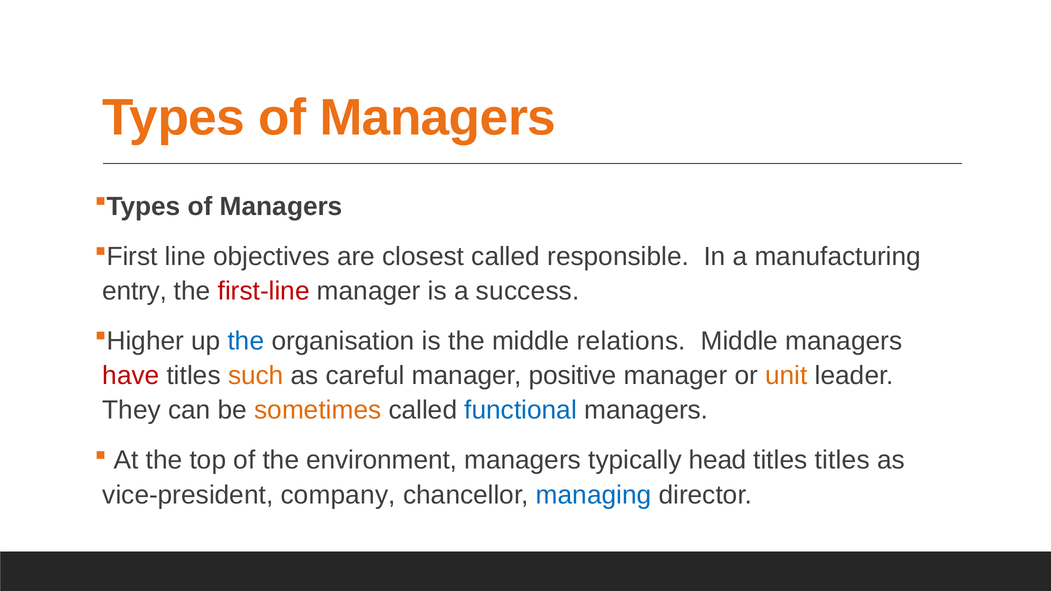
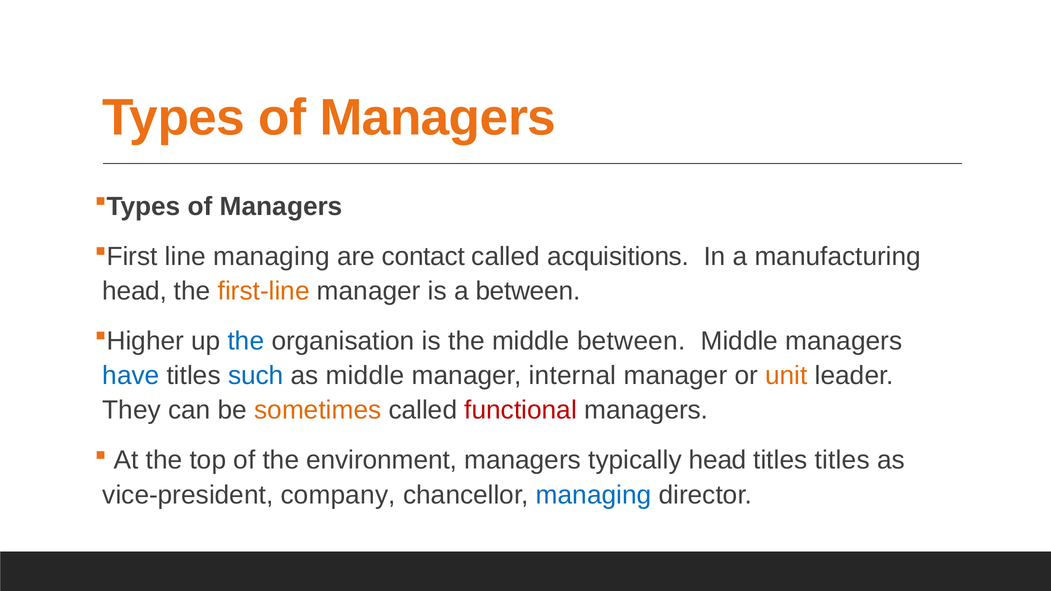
line objectives: objectives -> managing
closest: closest -> contact
responsible: responsible -> acquisitions
entry at (135, 291): entry -> head
first-line colour: red -> orange
a success: success -> between
middle relations: relations -> between
have colour: red -> blue
such colour: orange -> blue
as careful: careful -> middle
positive: positive -> internal
functional colour: blue -> red
